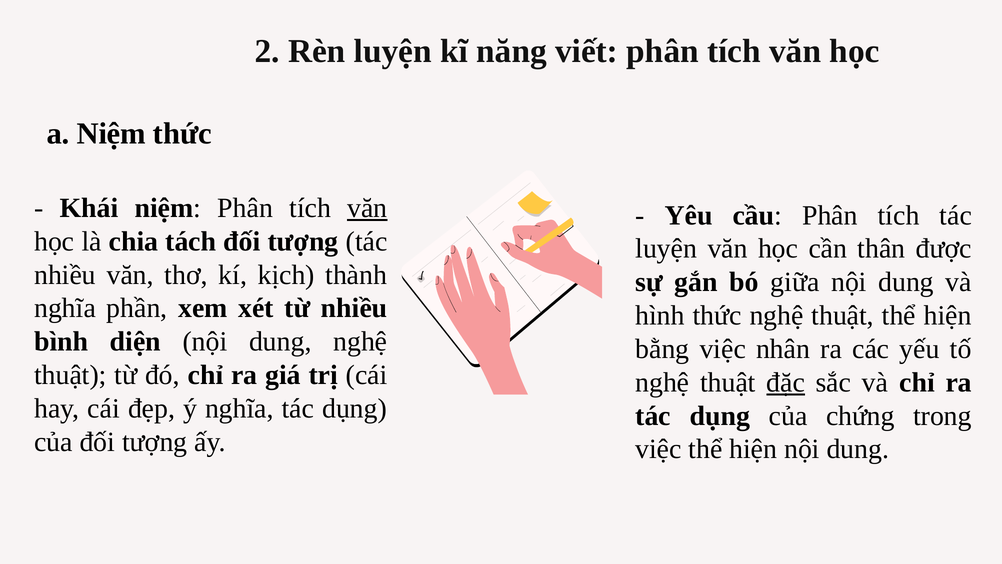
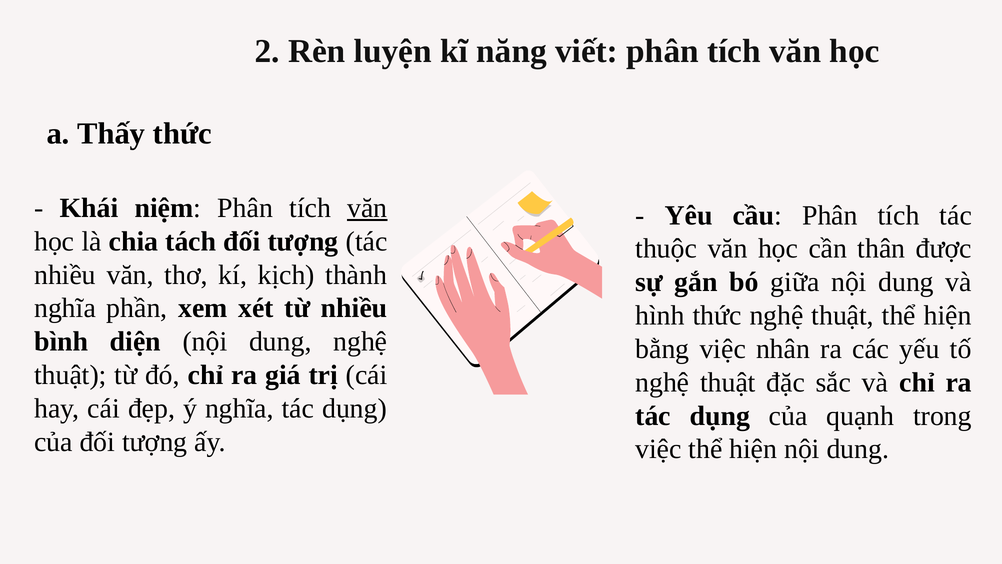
a Niệm: Niệm -> Thấy
luyện at (666, 249): luyện -> thuộc
đặc underline: present -> none
chứng: chứng -> quạnh
